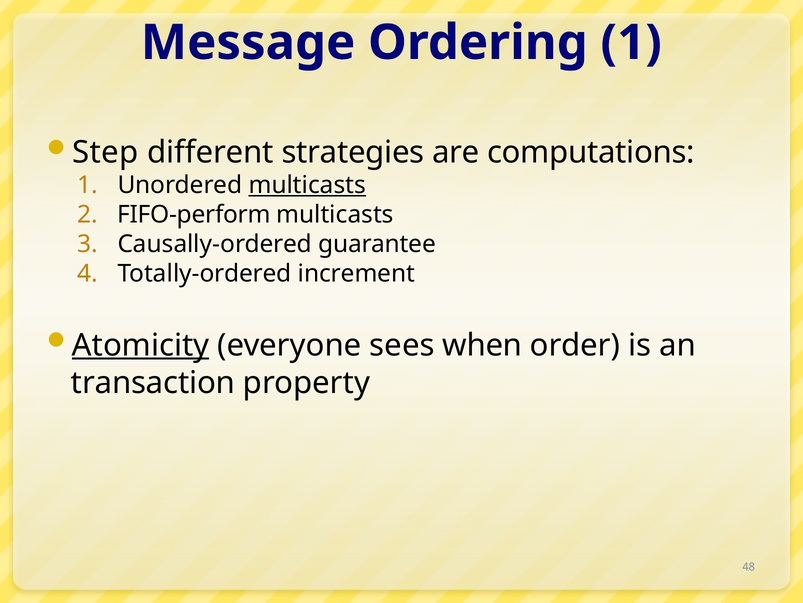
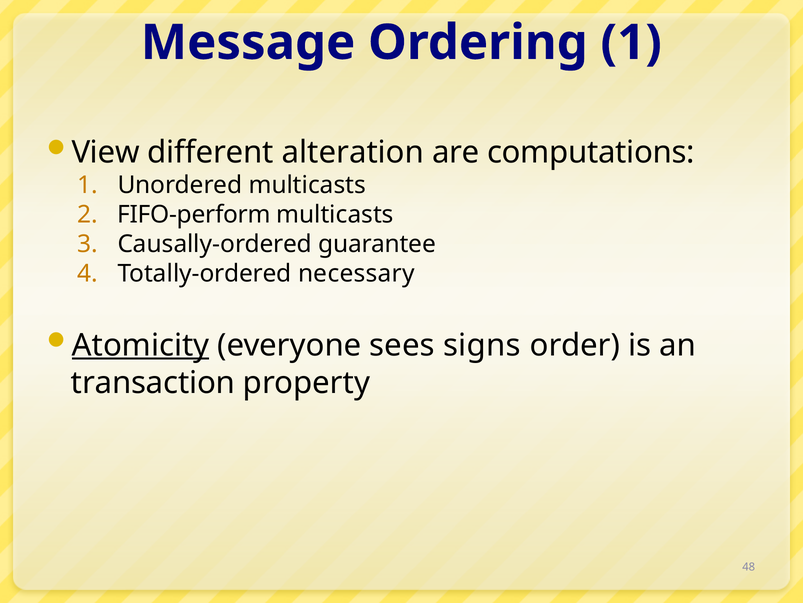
Step: Step -> View
strategies: strategies -> alteration
multicasts at (307, 185) underline: present -> none
increment: increment -> necessary
when: when -> signs
